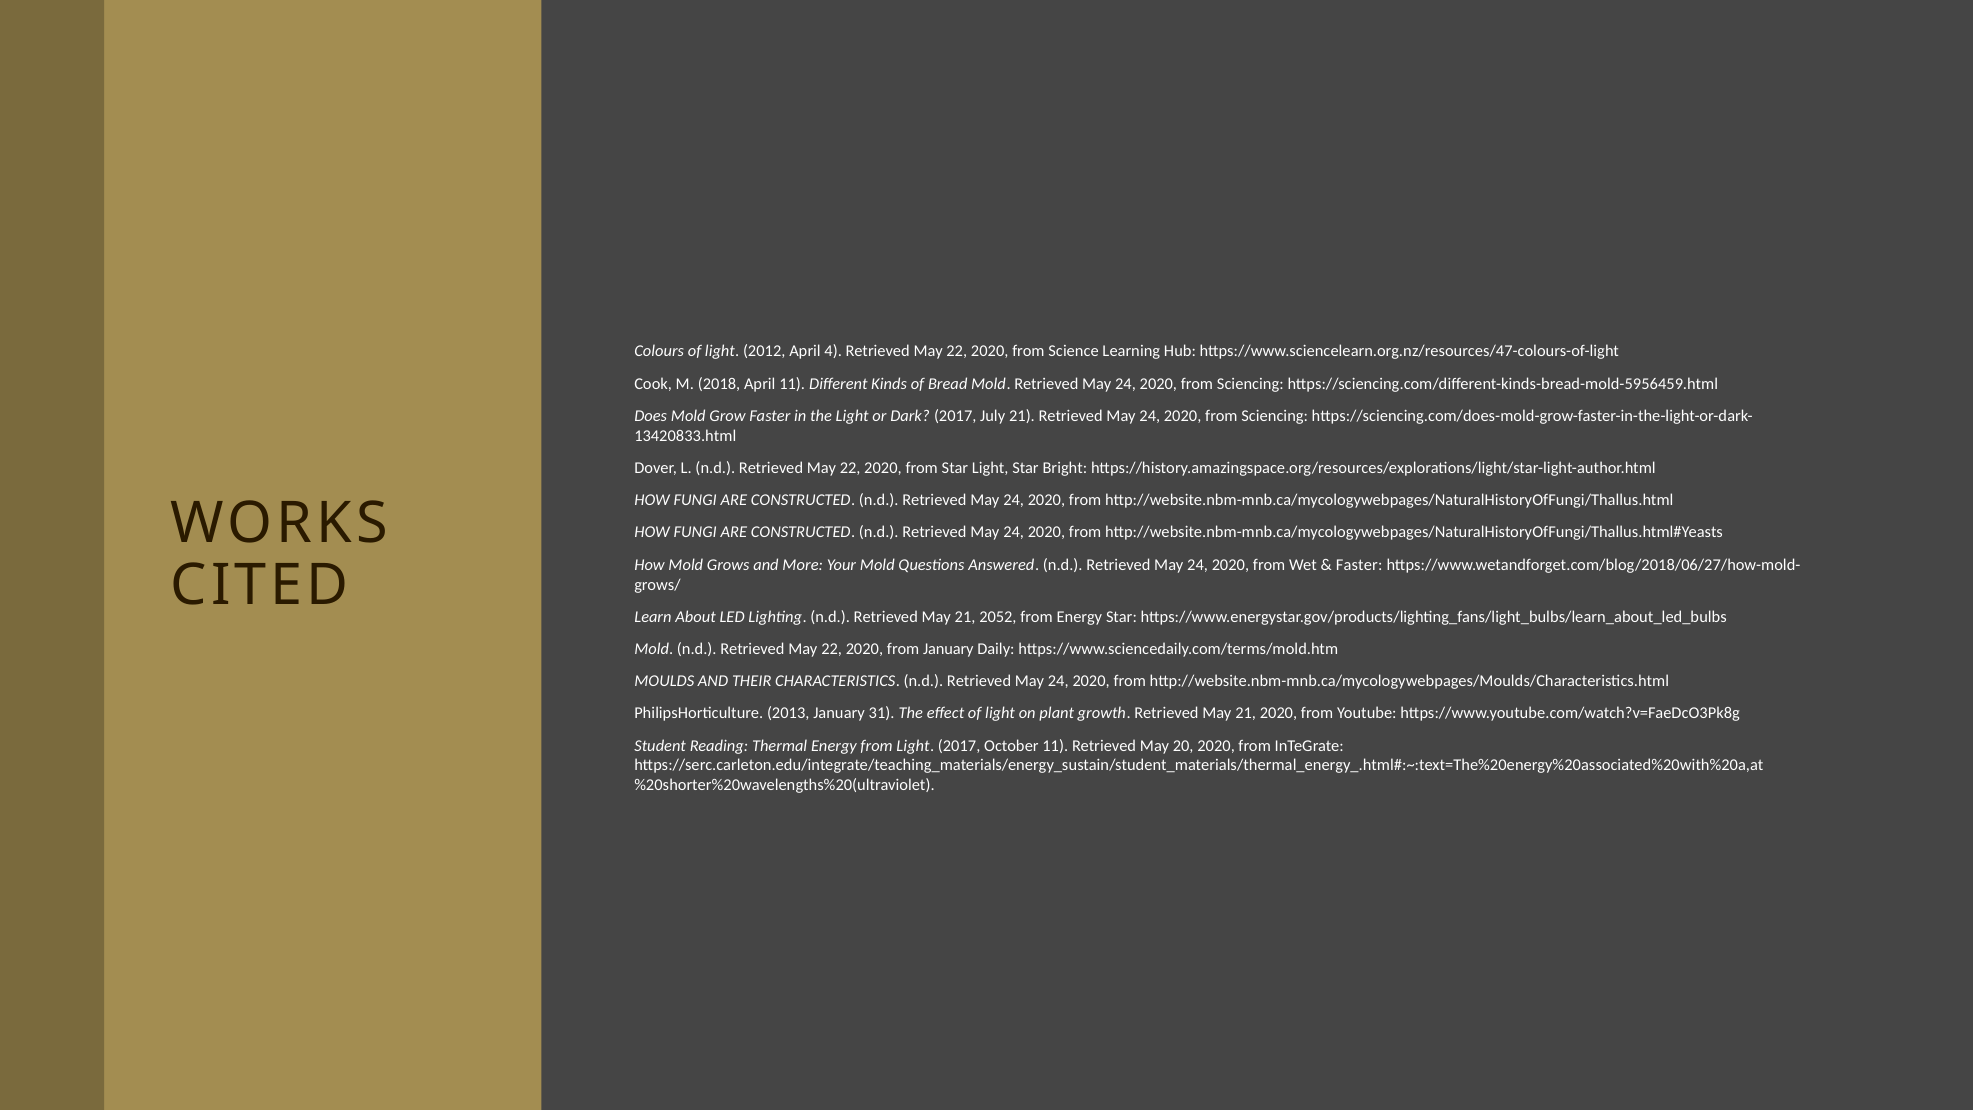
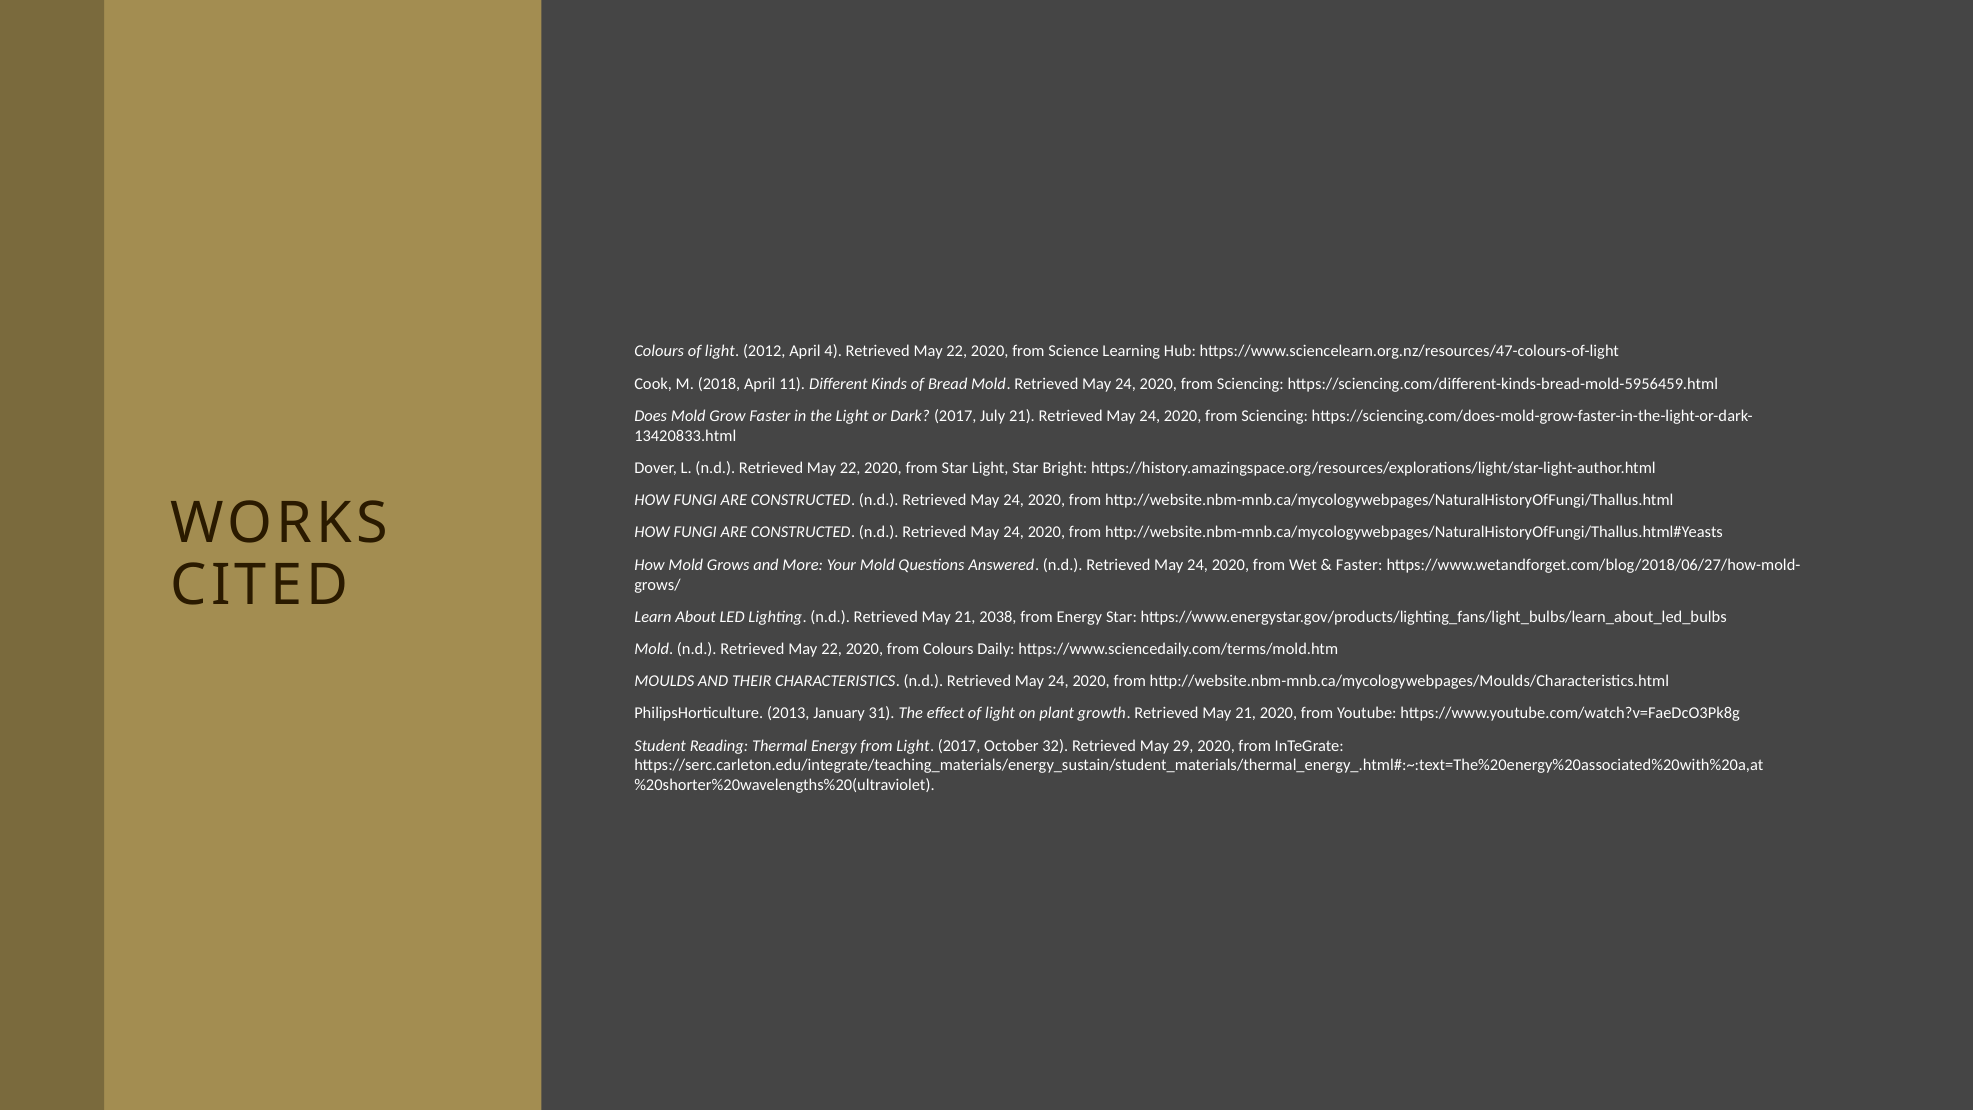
2052: 2052 -> 2038
from January: January -> Colours
October 11: 11 -> 32
20: 20 -> 29
